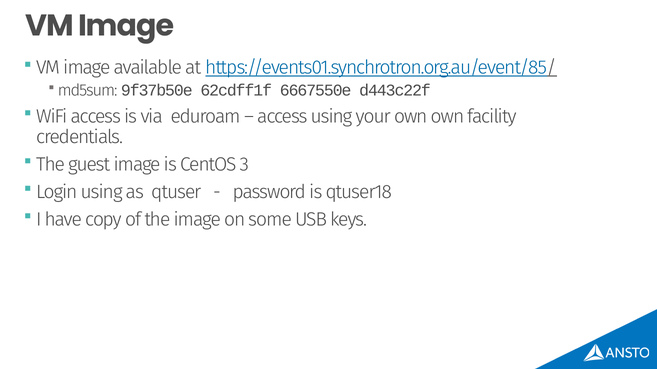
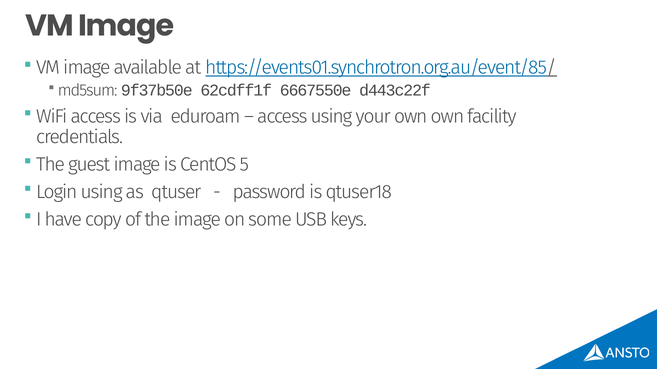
3: 3 -> 5
